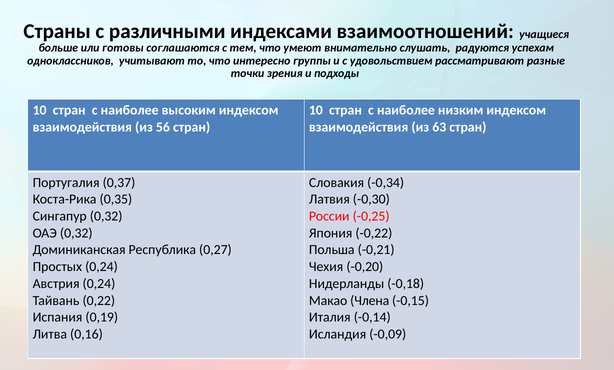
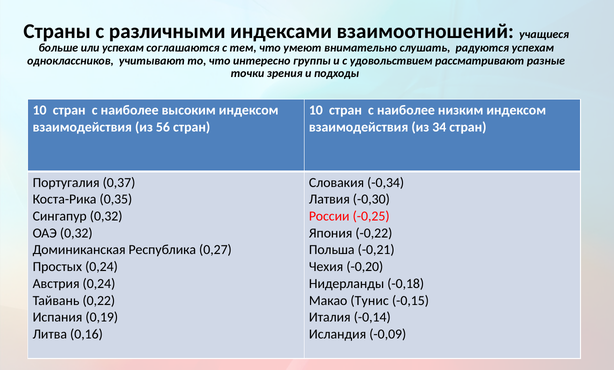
или готовы: готовы -> успехам
63: 63 -> 34
Члена: Члена -> Тунис
